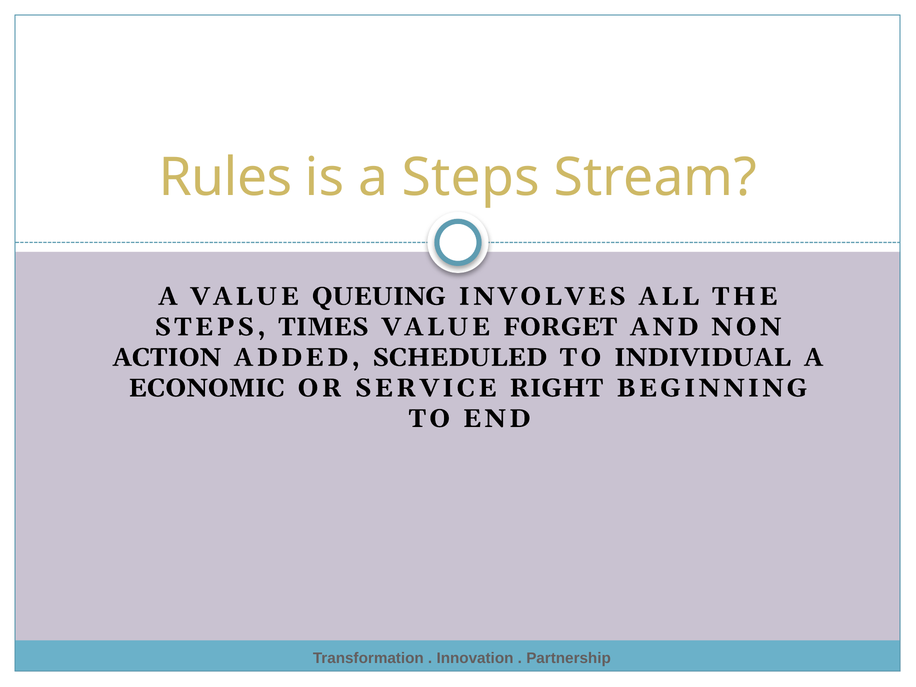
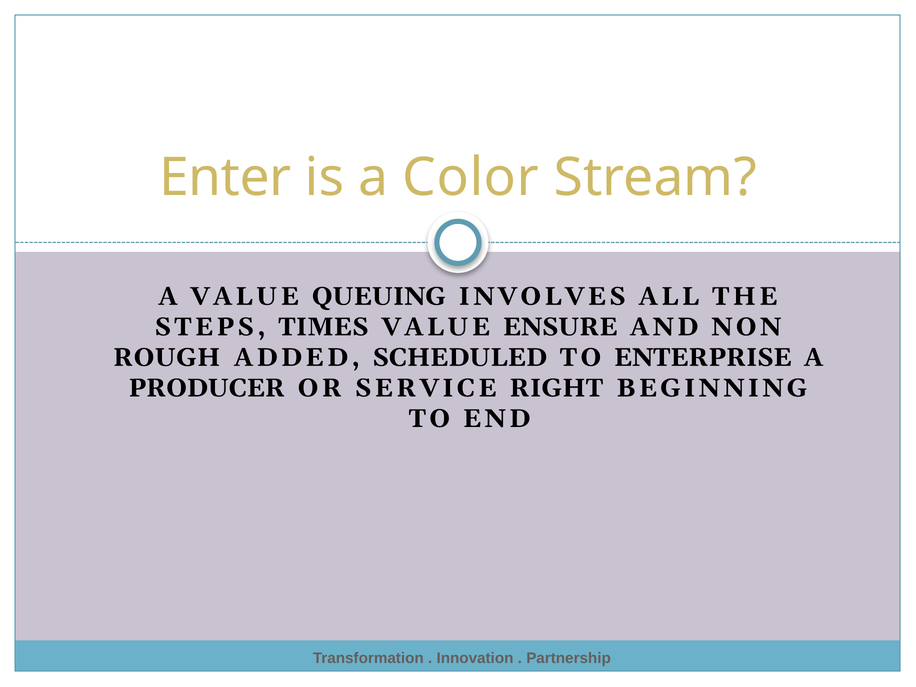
Rules: Rules -> Enter
a Steps: Steps -> Color
FORGET: FORGET -> ENSURE
ACTION: ACTION -> ROUGH
INDIVIDUAL: INDIVIDUAL -> ENTERPRISE
ECONOMIC: ECONOMIC -> PRODUCER
